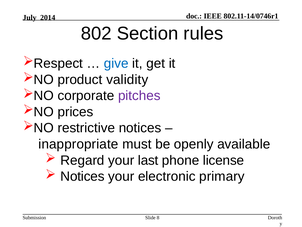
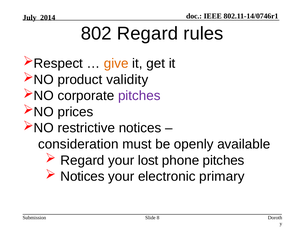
802 Section: Section -> Regard
give colour: blue -> orange
inappropriate: inappropriate -> consideration
last: last -> lost
phone license: license -> pitches
